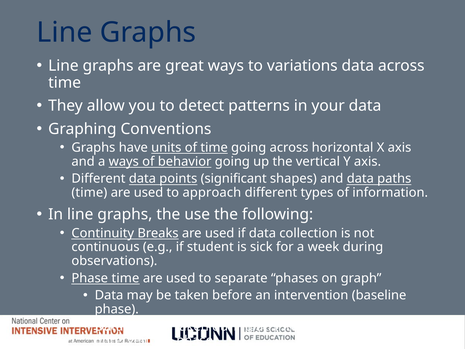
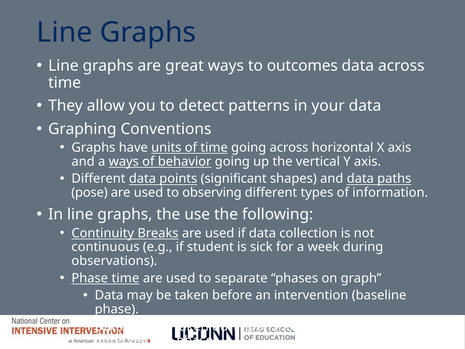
variations: variations -> outcomes
time at (89, 193): time -> pose
approach: approach -> observing
